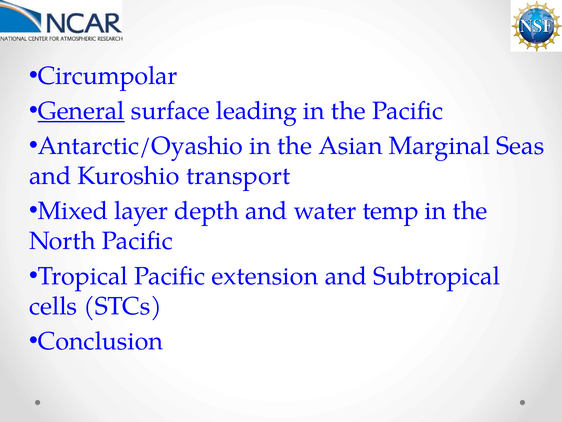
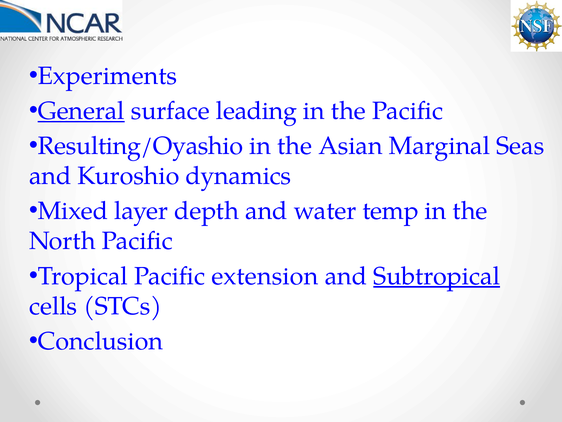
Circumpolar: Circumpolar -> Experiments
Antarctic/Oyashio: Antarctic/Oyashio -> Resulting/Oyashio
transport: transport -> dynamics
Subtropical underline: none -> present
